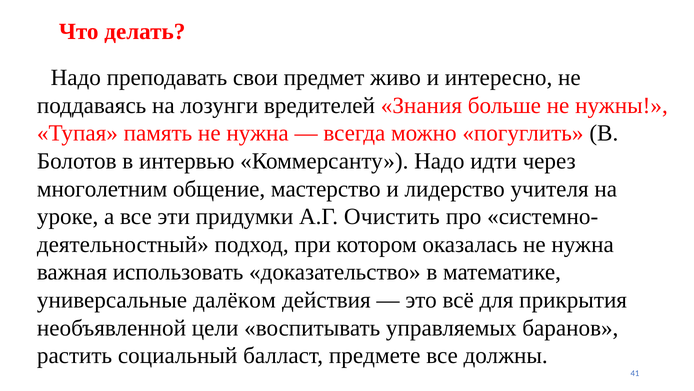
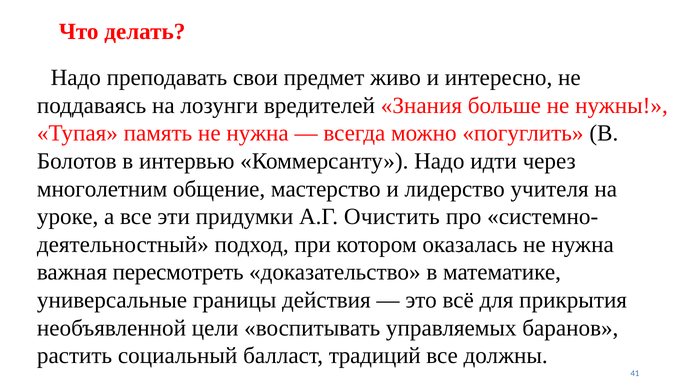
использовать: использовать -> пересмотреть
далёком: далёком -> границы
предмете: предмете -> традиций
